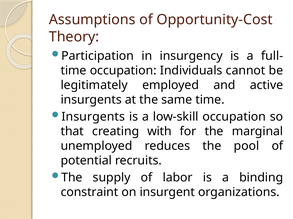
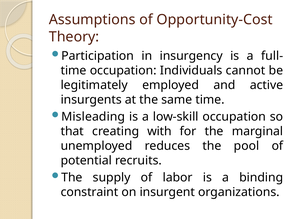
Insurgents at (93, 117): Insurgents -> Misleading
